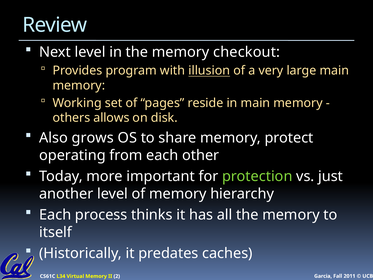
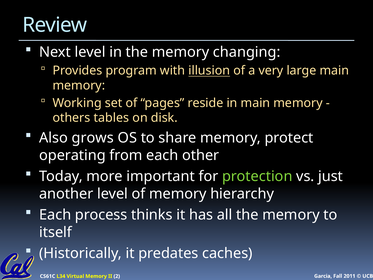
checkout: checkout -> changing
allows: allows -> tables
